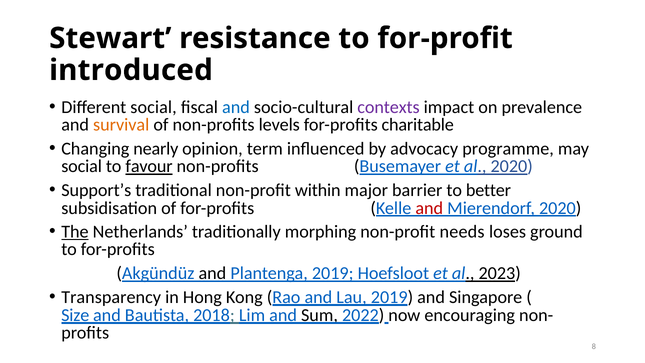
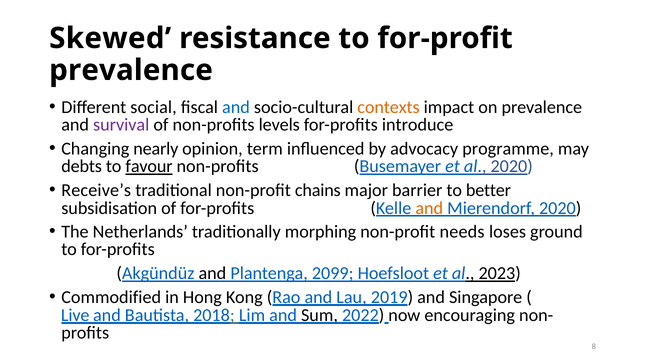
Stewart: Stewart -> Skewed
introduced at (131, 70): introduced -> prevalence
contexts colour: purple -> orange
survival colour: orange -> purple
charitable: charitable -> introduce
social at (82, 166): social -> debts
Support’s: Support’s -> Receive’s
within: within -> chains
and at (429, 208) colour: red -> orange
The underline: present -> none
Plantenga 2019: 2019 -> 2099
Transparency: Transparency -> Commodified
Size: Size -> Live
